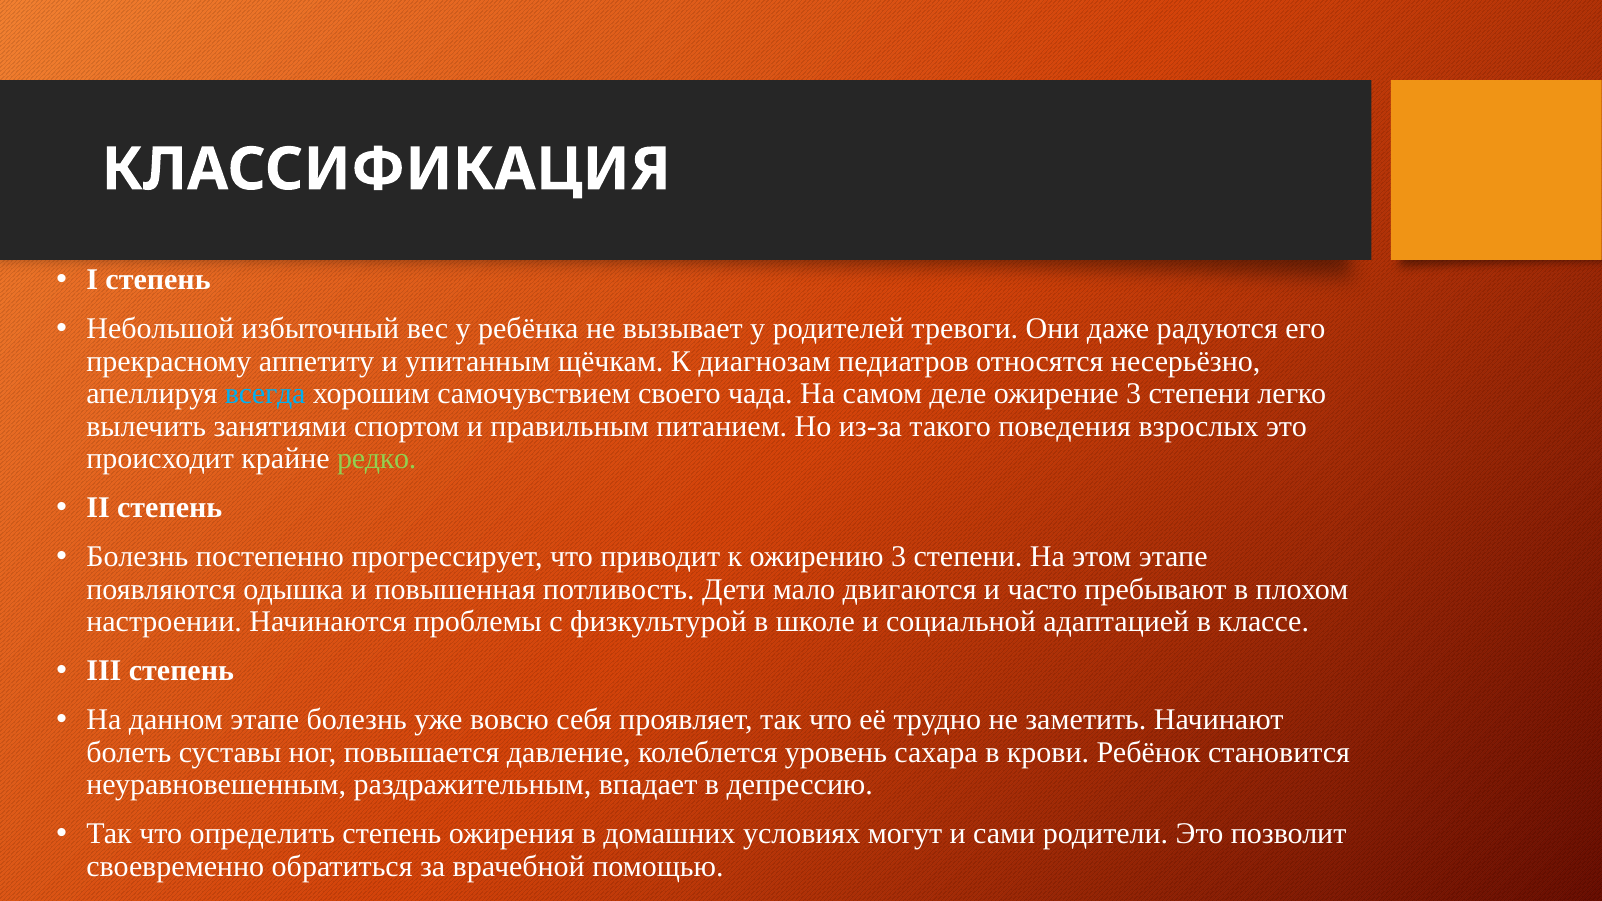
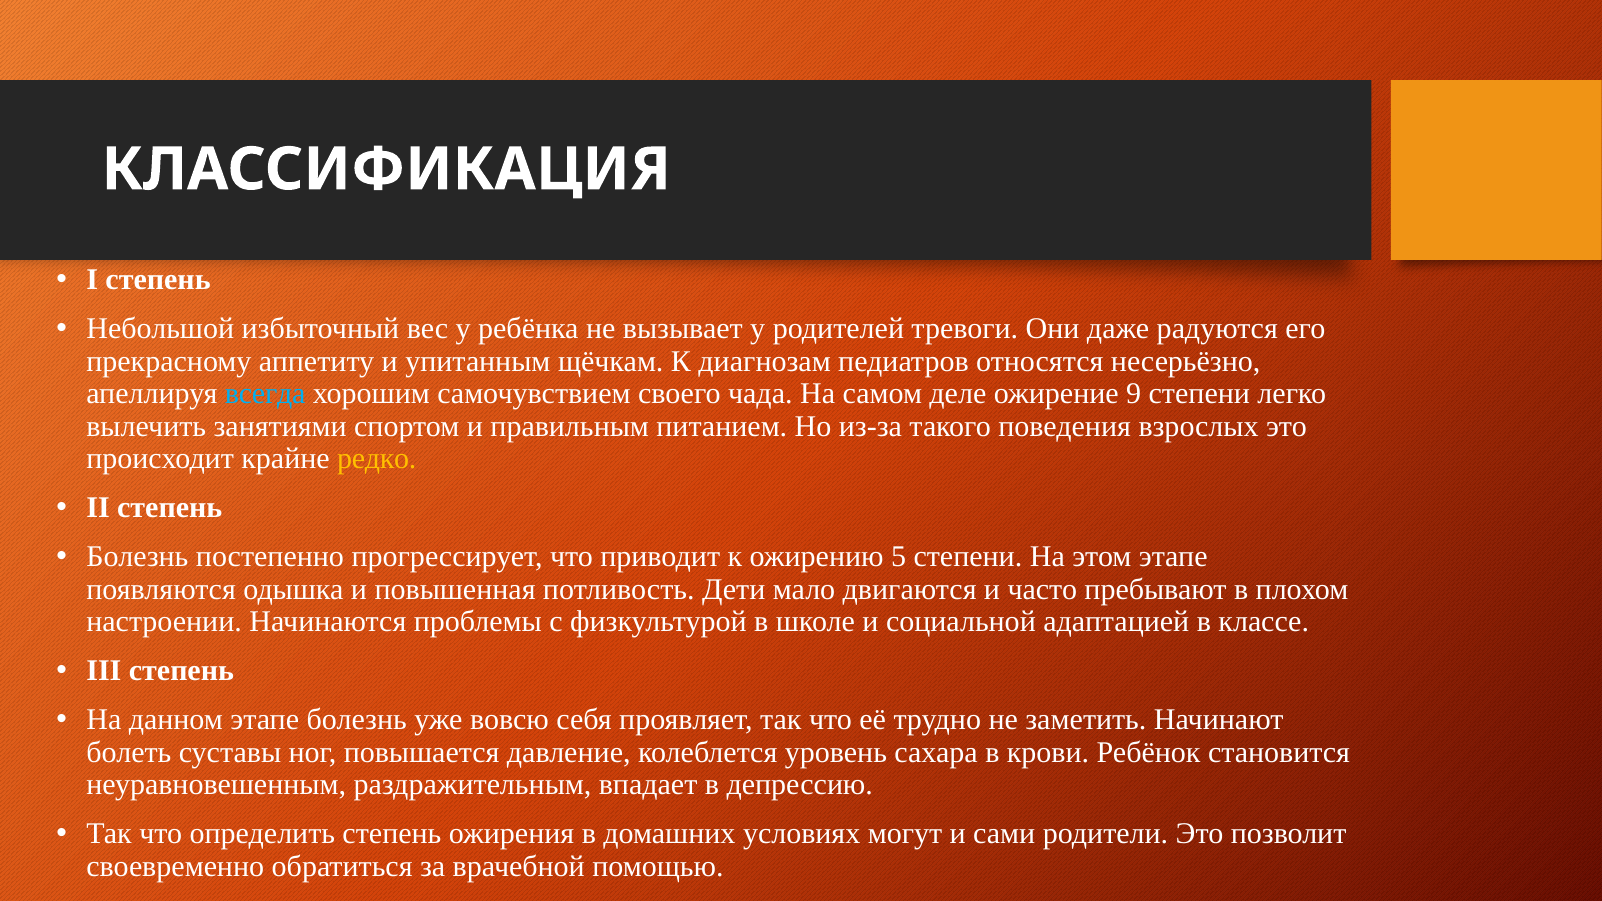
ожирение 3: 3 -> 9
редко colour: light green -> yellow
ожирению 3: 3 -> 5
